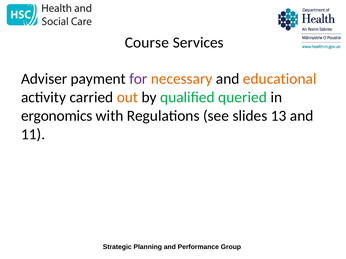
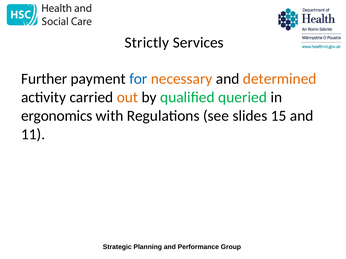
Course: Course -> Strictly
Adviser: Adviser -> Further
for colour: purple -> blue
educational: educational -> determined
13: 13 -> 15
